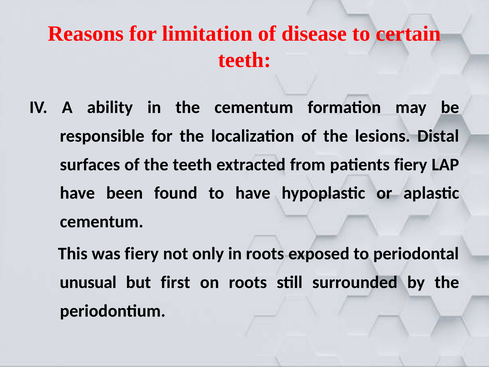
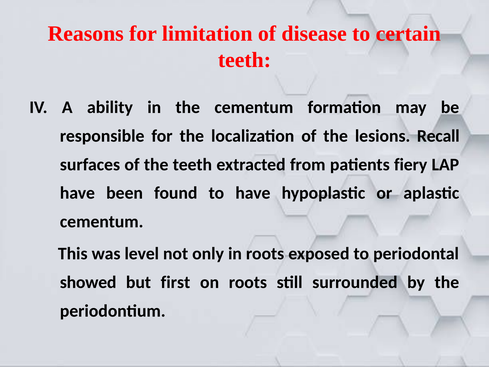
Distal: Distal -> Recall
was fiery: fiery -> level
unusual: unusual -> showed
